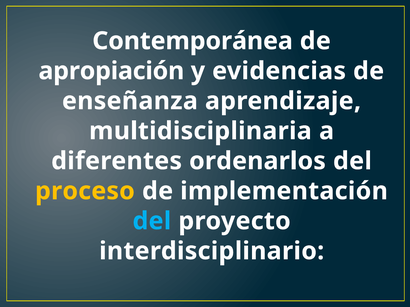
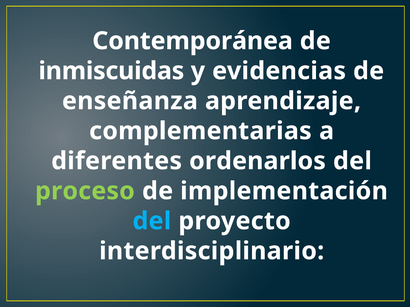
apropiación: apropiación -> inmiscuidas
multidisciplinaria: multidisciplinaria -> complementarias
proceso colour: yellow -> light green
